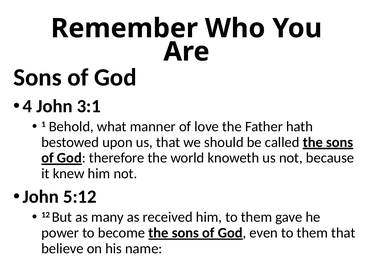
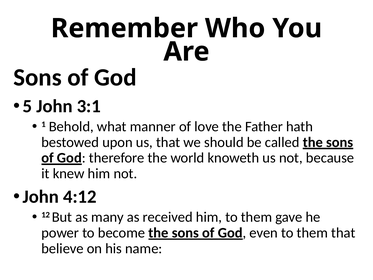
4: 4 -> 5
5:12: 5:12 -> 4:12
